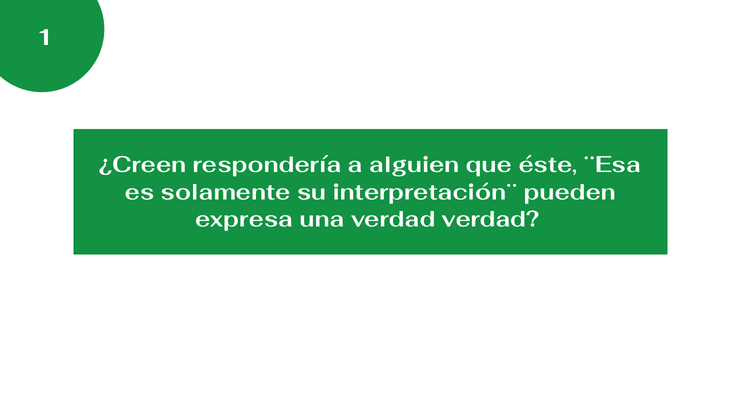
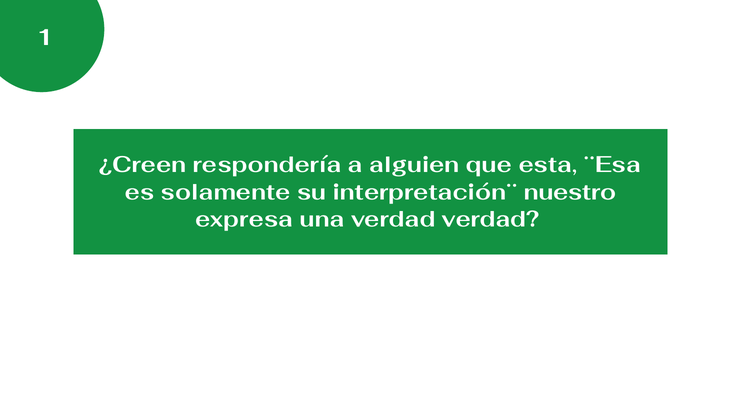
éste: éste -> esta
pueden: pueden -> nuestro
